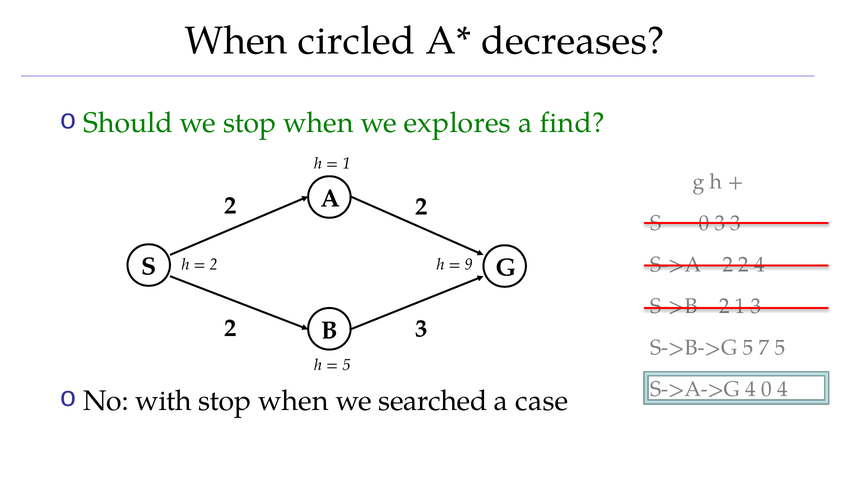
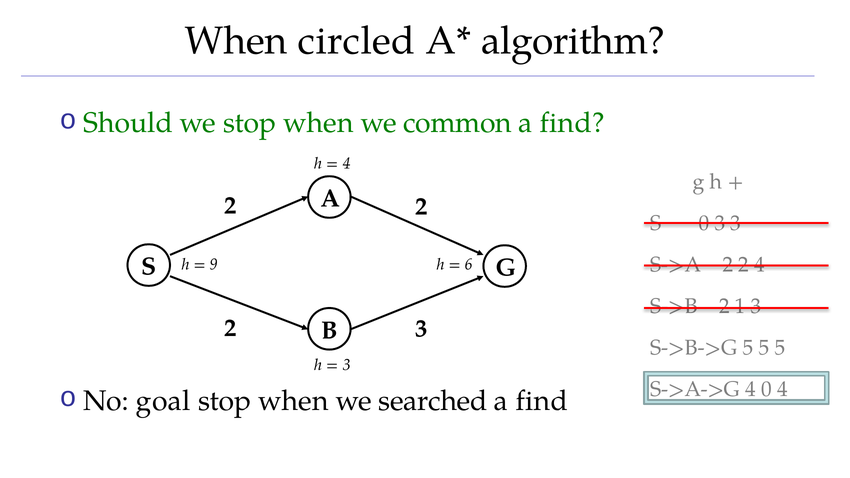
decreases: decreases -> algorithm
explores: explores -> common
1 at (346, 163): 1 -> 4
2 at (214, 264): 2 -> 9
9: 9 -> 6
S->B->G 5 7: 7 -> 5
5 at (346, 365): 5 -> 3
with: with -> goal
case at (542, 401): case -> find
